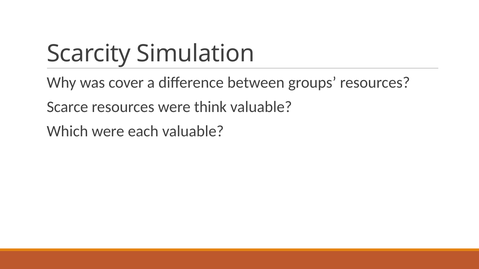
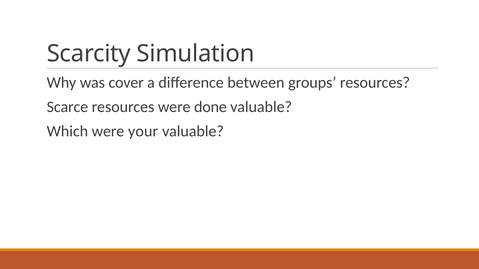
think: think -> done
each: each -> your
